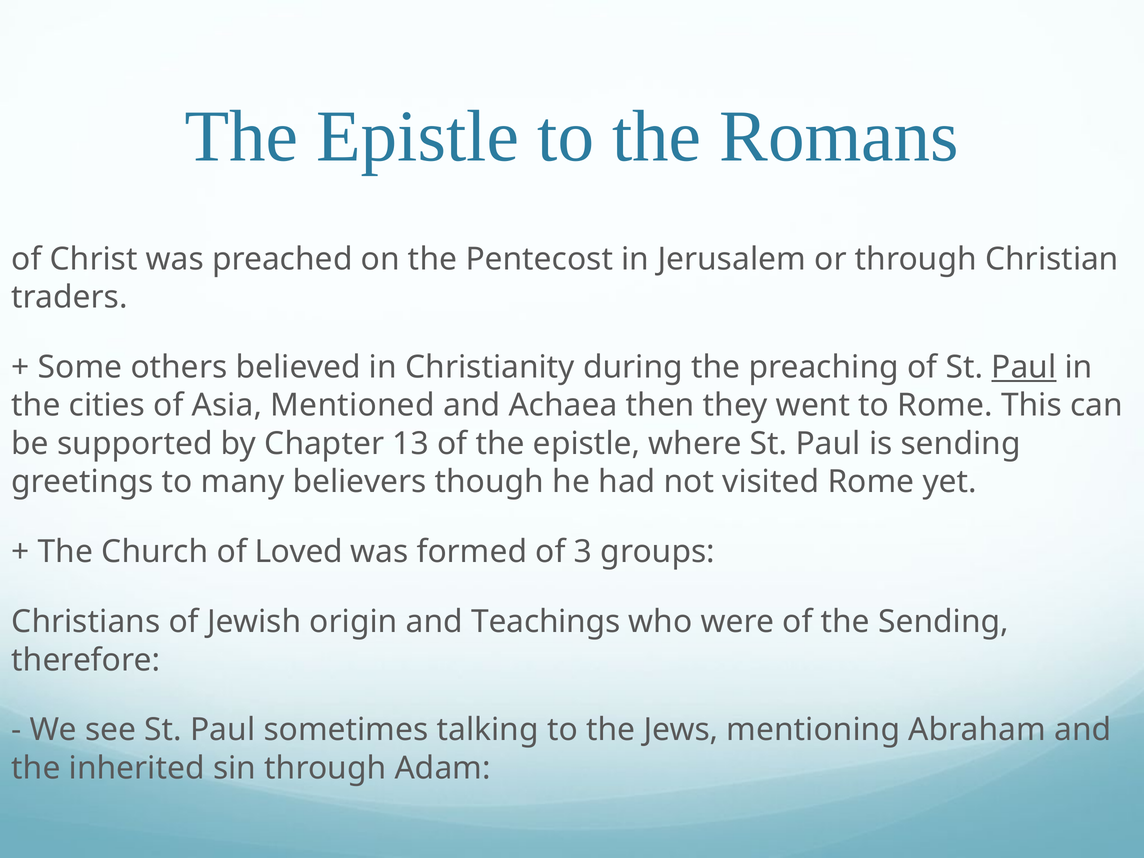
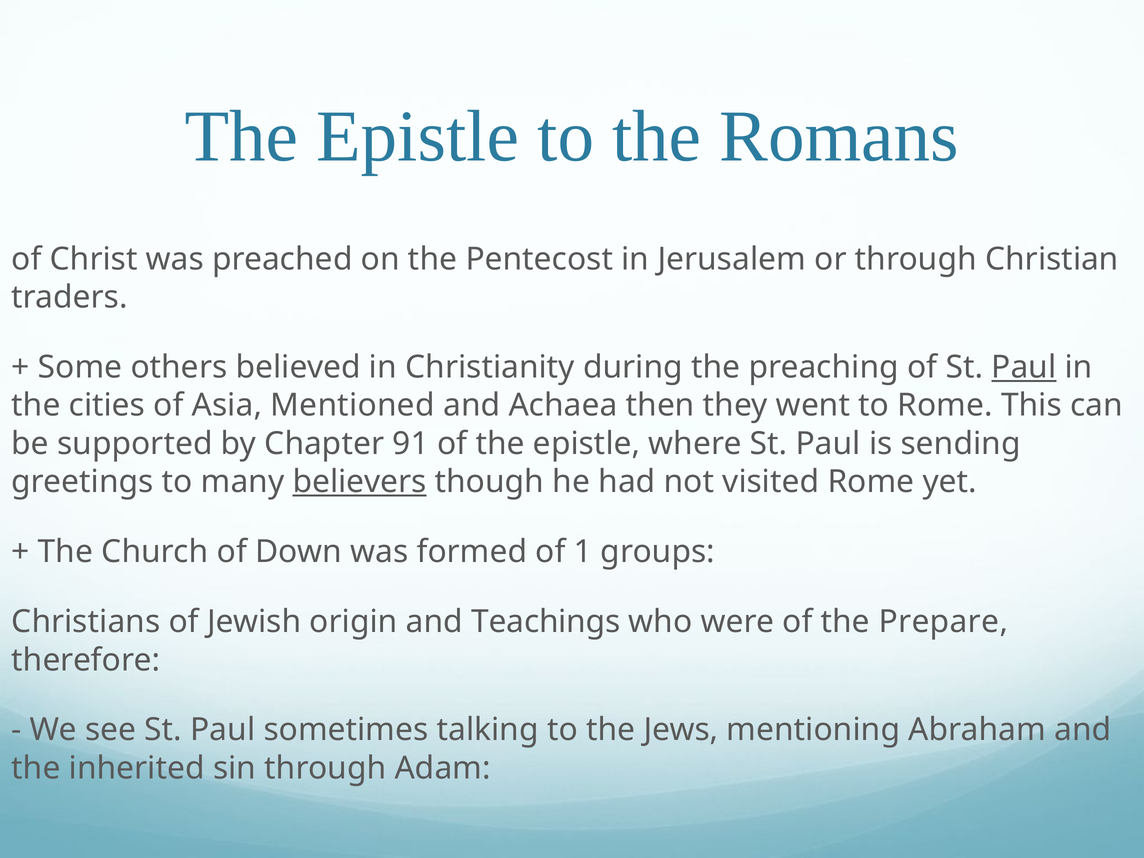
13: 13 -> 91
believers underline: none -> present
Loved: Loved -> Down
3: 3 -> 1
the Sending: Sending -> Prepare
